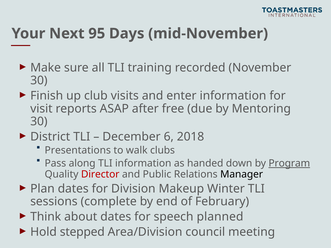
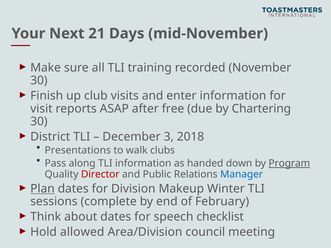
95: 95 -> 21
Mentoring: Mentoring -> Chartering
6: 6 -> 3
Manager colour: black -> blue
Plan underline: none -> present
planned: planned -> checklist
stepped: stepped -> allowed
